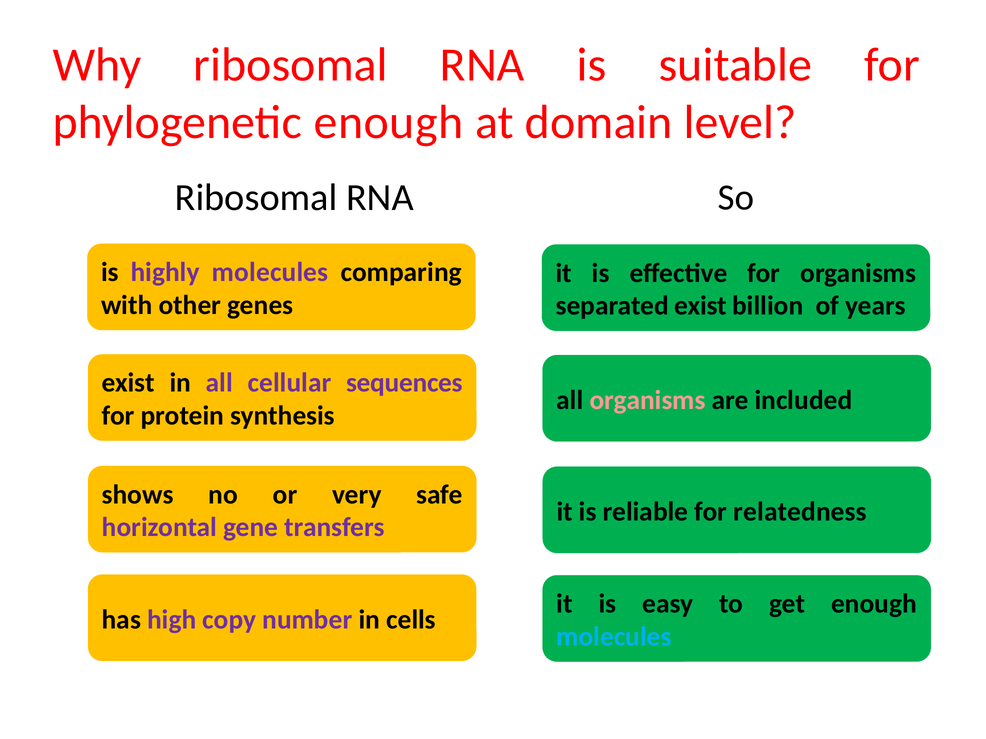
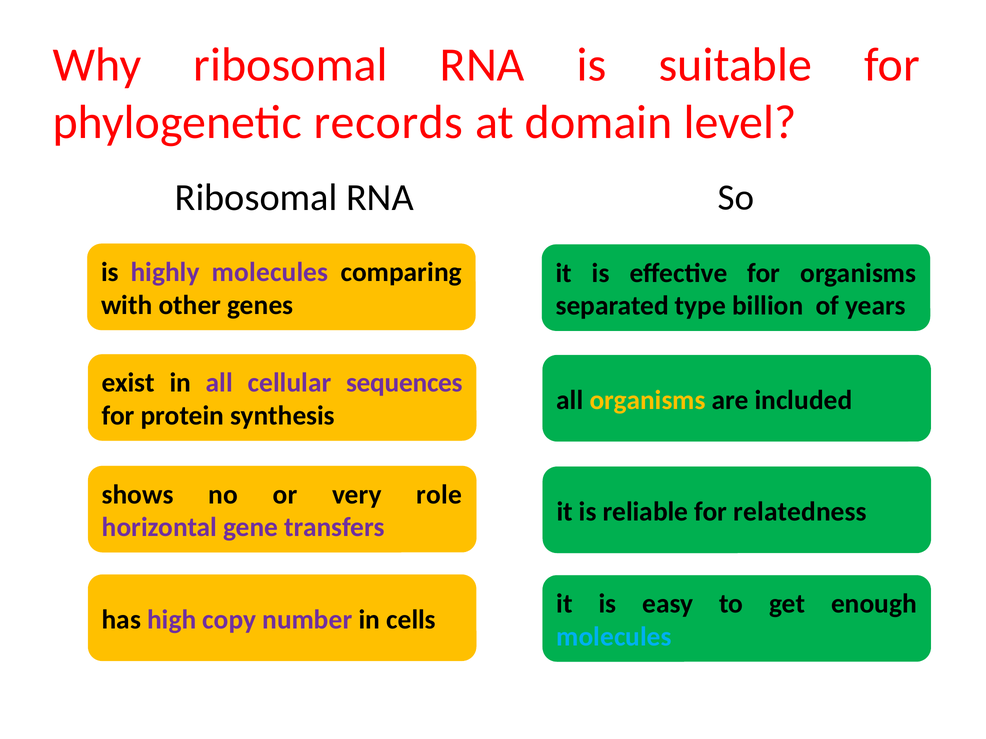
phylogenetic enough: enough -> records
separated exist: exist -> type
organisms at (648, 400) colour: pink -> yellow
safe: safe -> role
